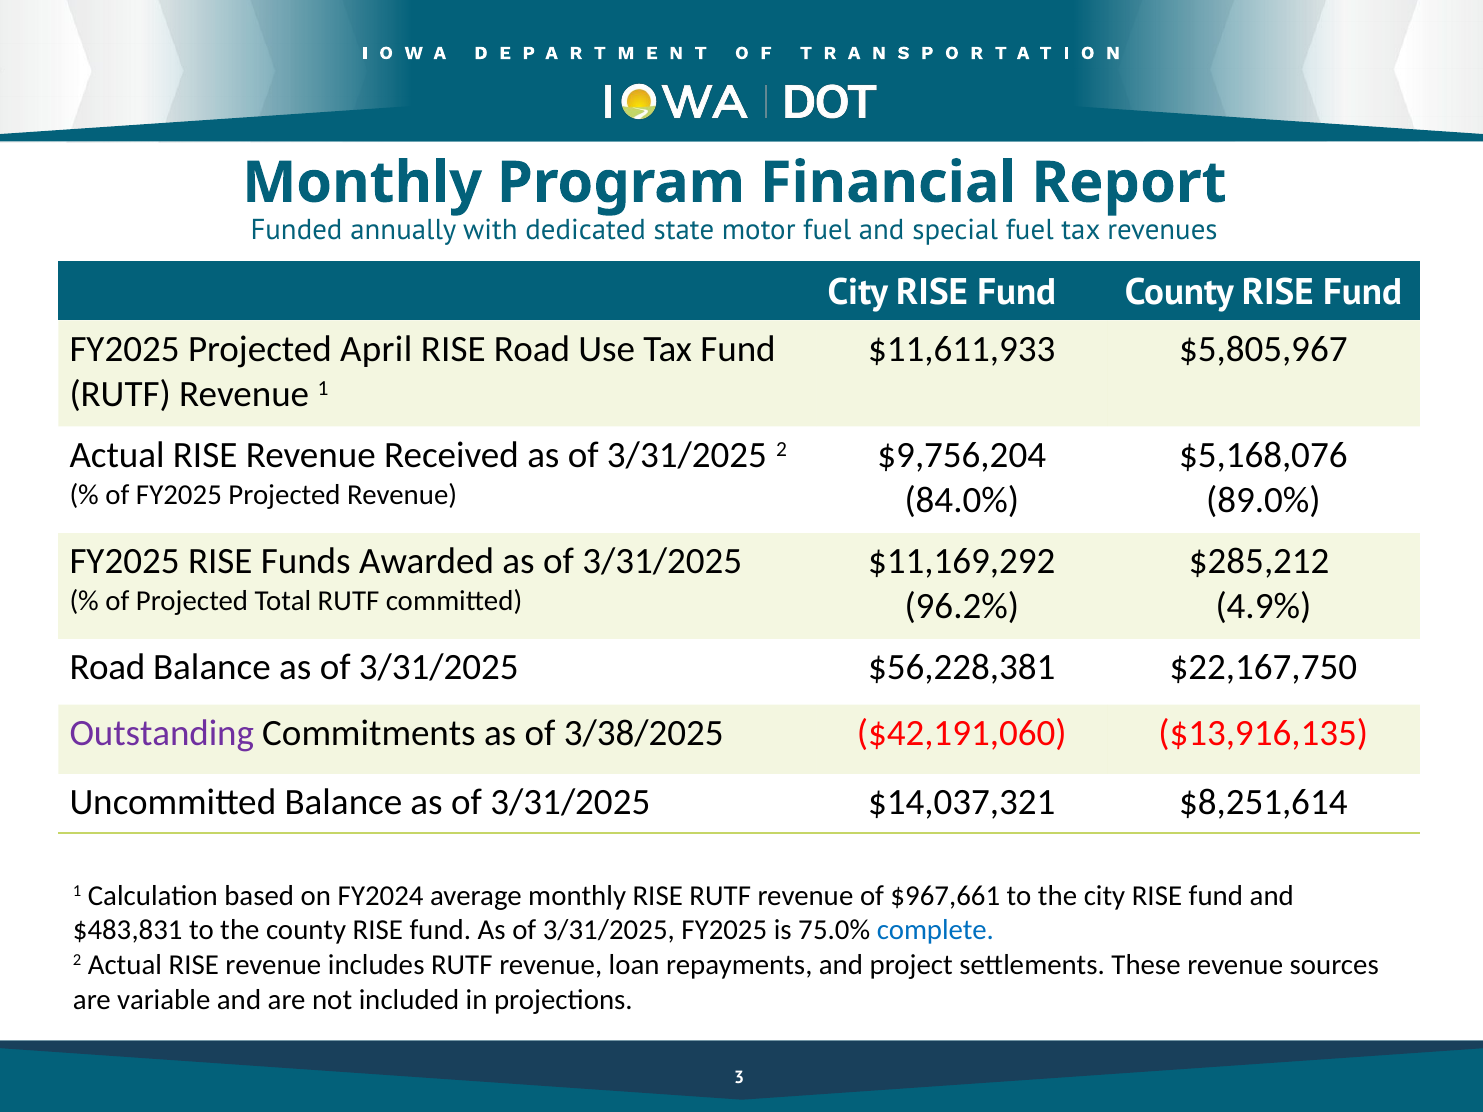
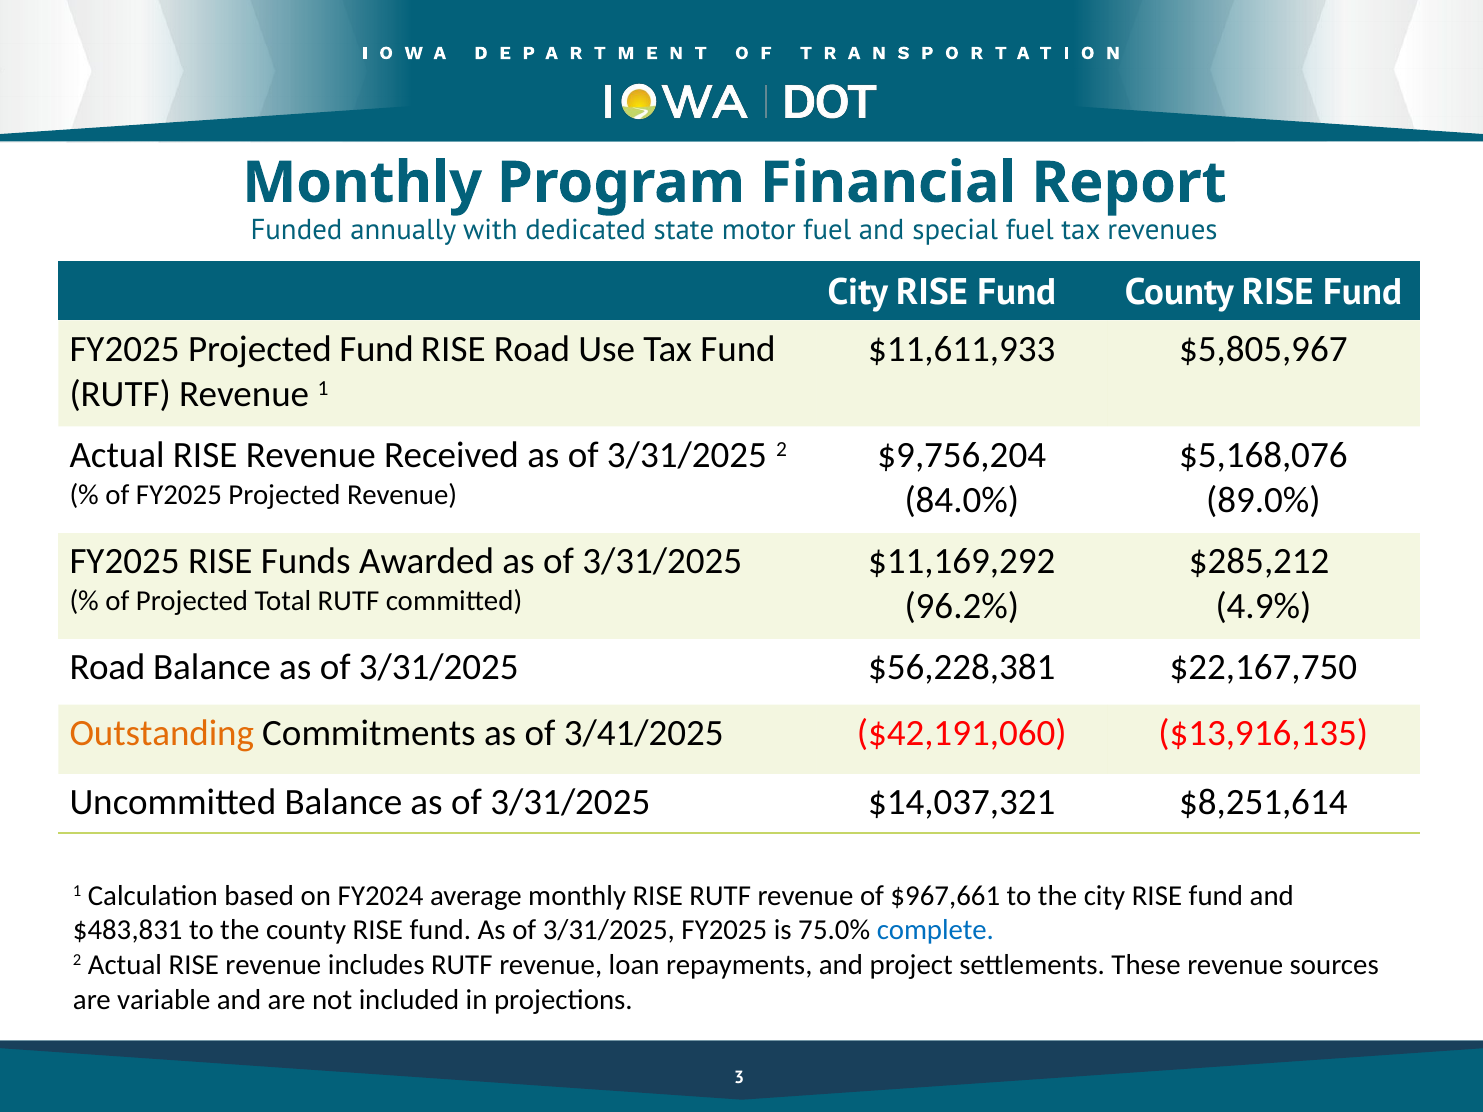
Projected April: April -> Fund
Outstanding colour: purple -> orange
3/38/2025: 3/38/2025 -> 3/41/2025
